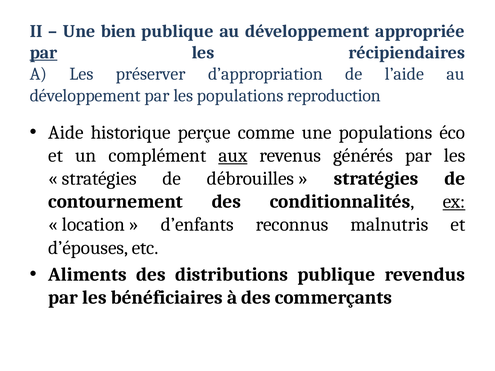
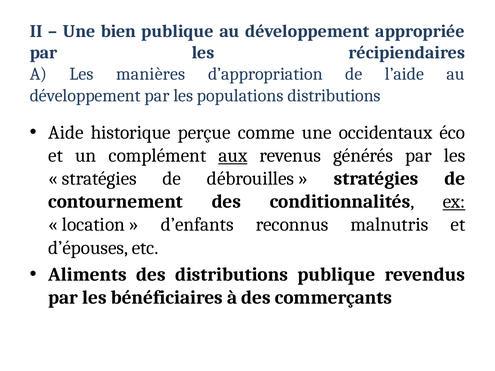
par at (44, 53) underline: present -> none
préserver: préserver -> manières
populations reproduction: reproduction -> distributions
une populations: populations -> occidentaux
